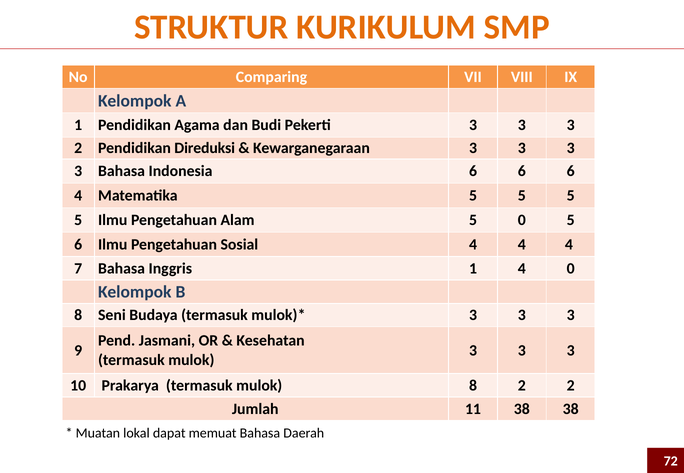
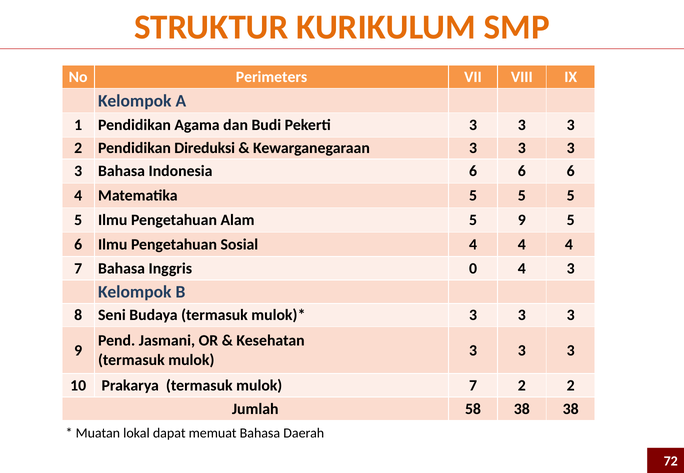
Comparing: Comparing -> Perimeters
5 0: 0 -> 9
Inggris 1: 1 -> 0
4 0: 0 -> 3
mulok 8: 8 -> 7
11: 11 -> 58
